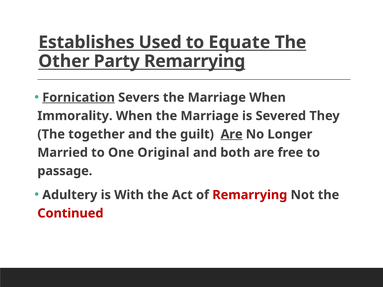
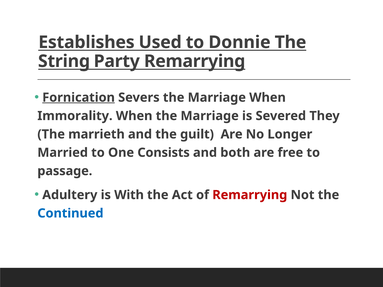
Equate: Equate -> Donnie
Other: Other -> String
together: together -> marrieth
Are at (232, 134) underline: present -> none
Original: Original -> Consists
Continued colour: red -> blue
